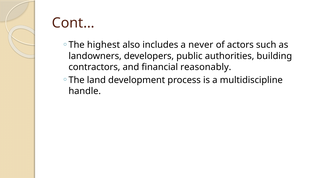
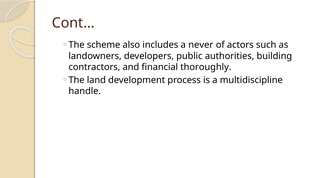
highest: highest -> scheme
reasonably: reasonably -> thoroughly
